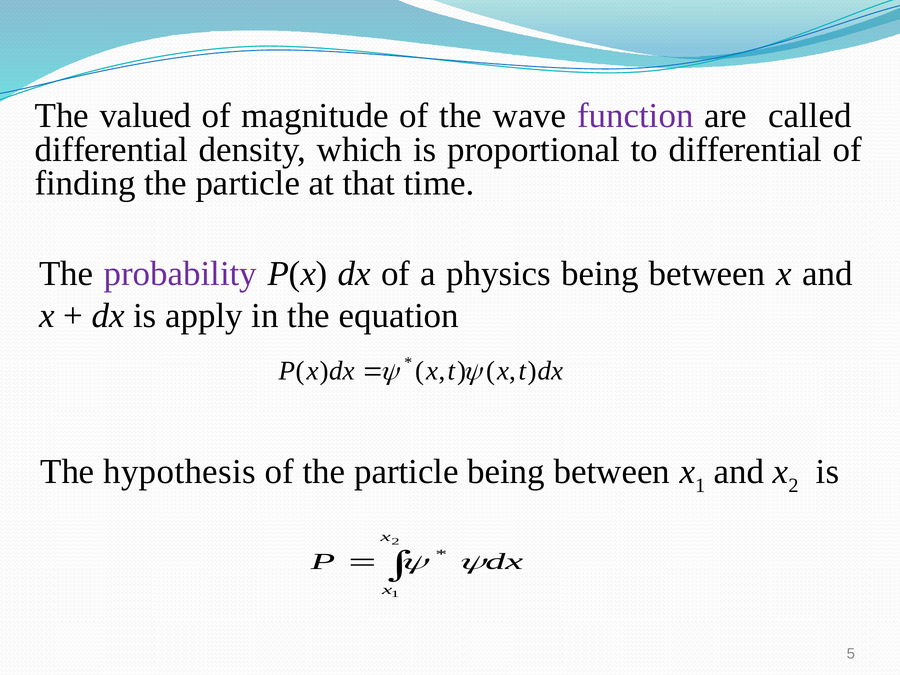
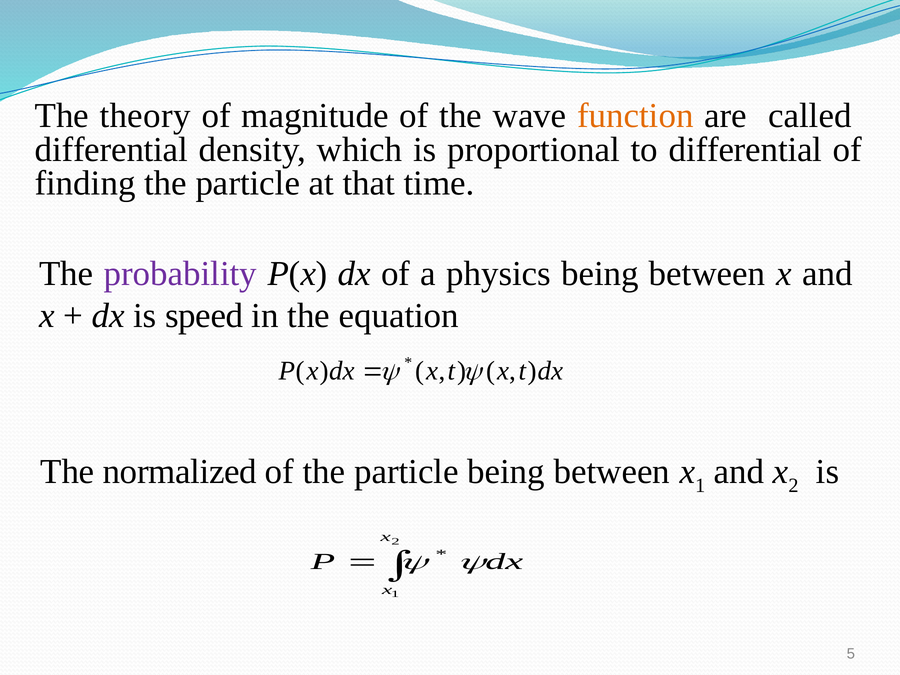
valued: valued -> theory
function colour: purple -> orange
apply: apply -> speed
hypothesis: hypothesis -> normalized
